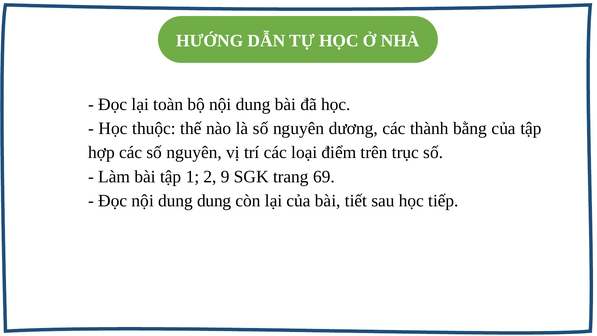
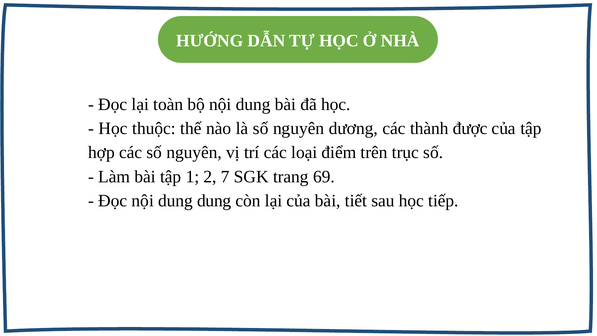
bằng: bằng -> được
9: 9 -> 7
